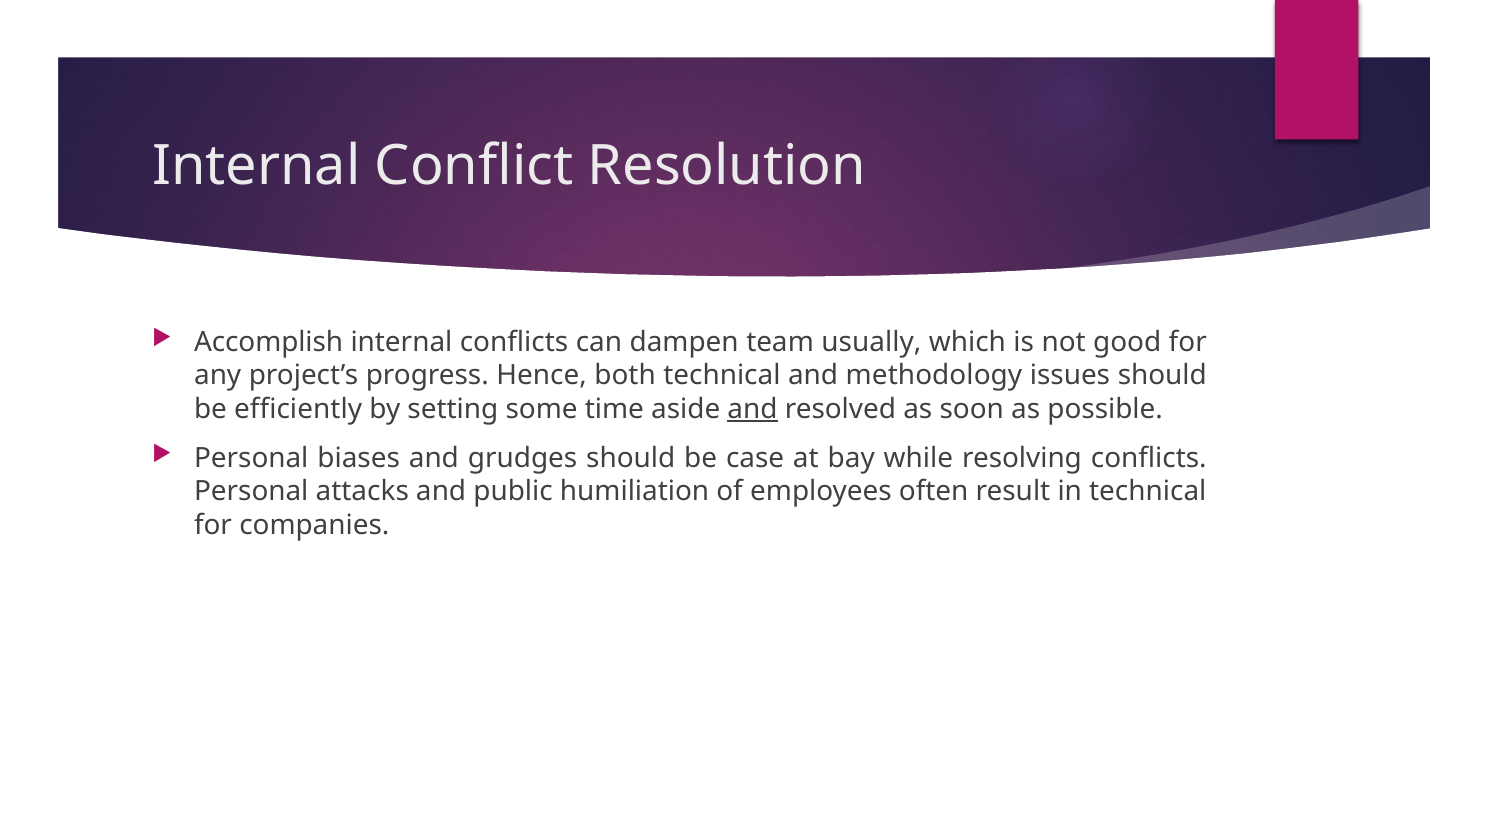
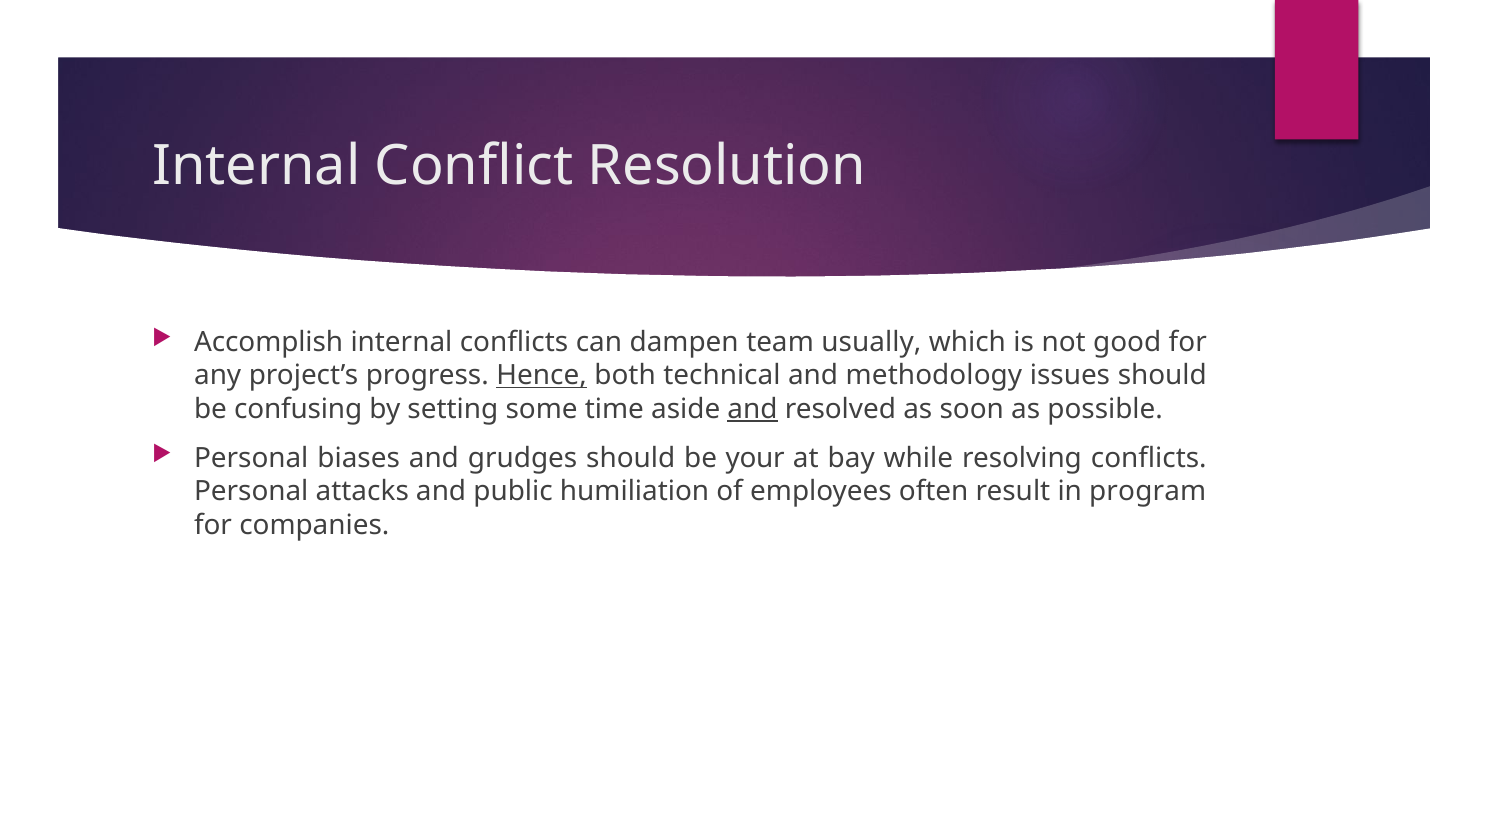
Hence underline: none -> present
efficiently: efficiently -> confusing
case: case -> your
in technical: technical -> program
